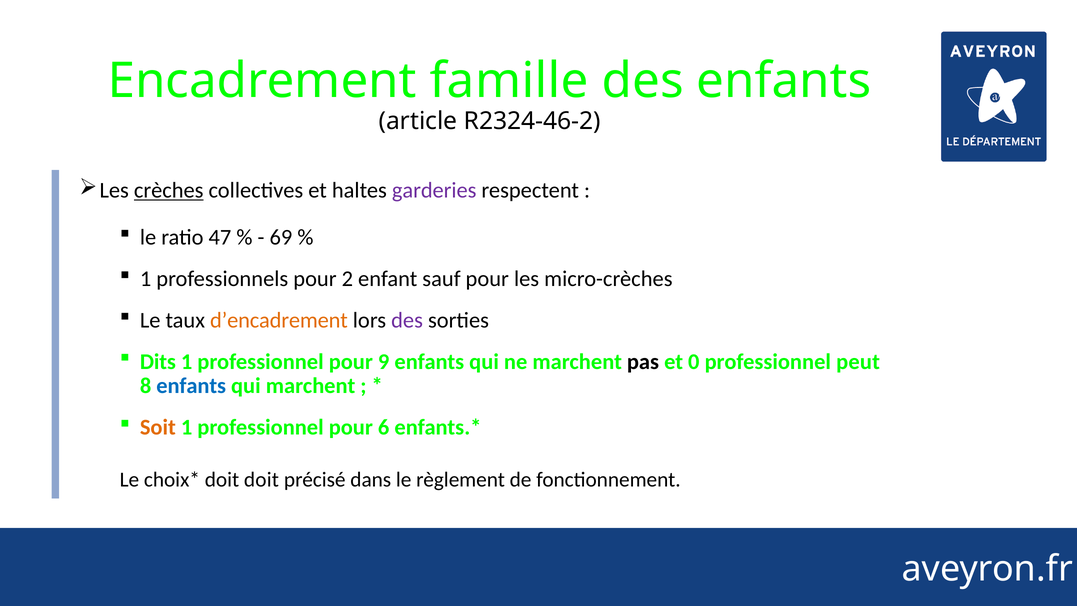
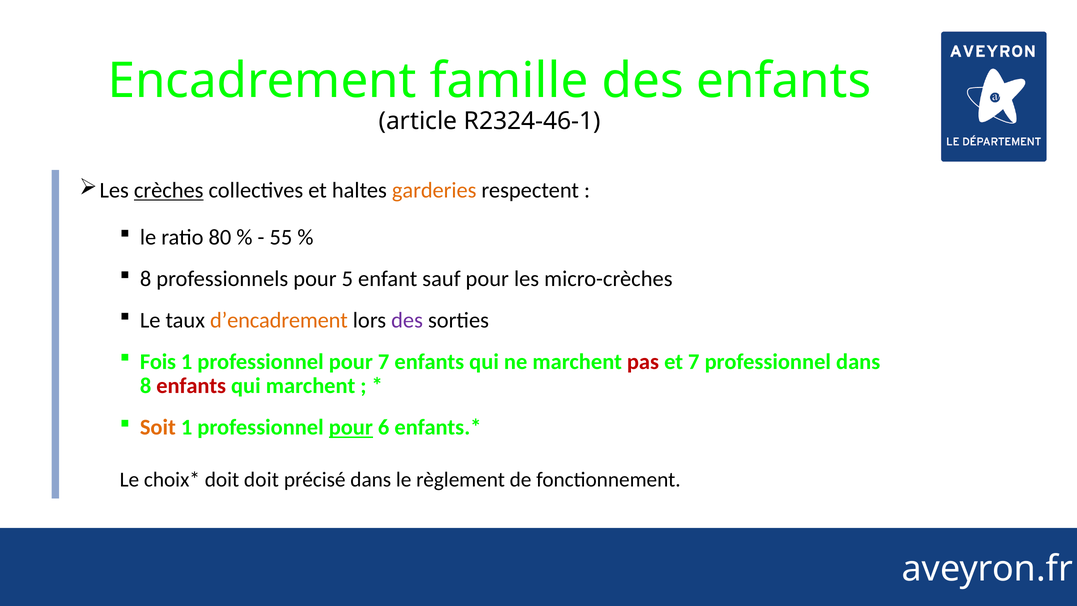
R2324-46-2: R2324-46-2 -> R2324-46-1
garderies colour: purple -> orange
47: 47 -> 80
69: 69 -> 55
1 at (146, 279): 1 -> 8
2: 2 -> 5
Dits: Dits -> Fois
pour 9: 9 -> 7
pas colour: black -> red
et 0: 0 -> 7
professionnel peut: peut -> dans
enfants at (191, 386) colour: blue -> red
pour at (351, 427) underline: none -> present
